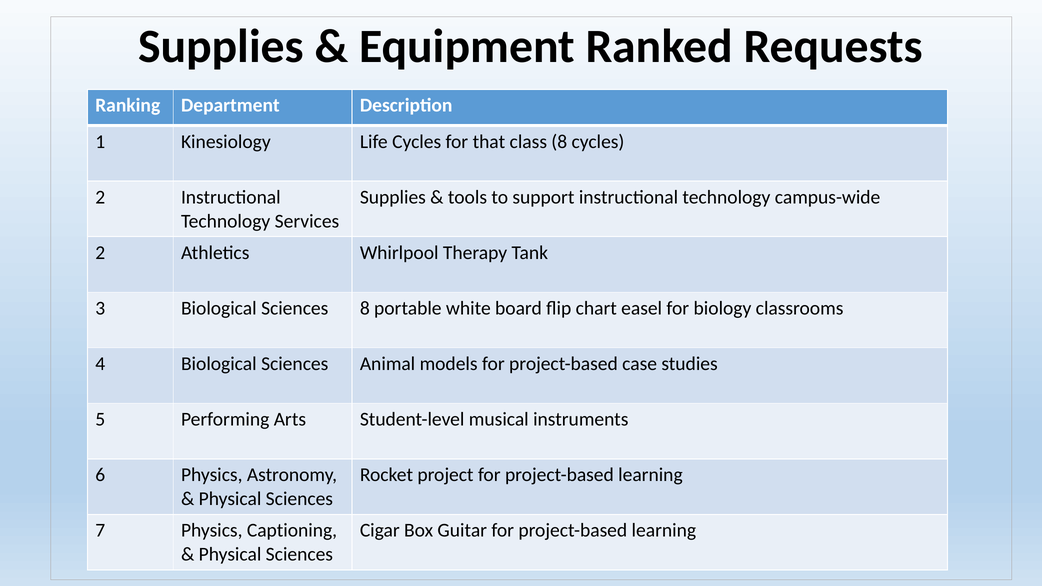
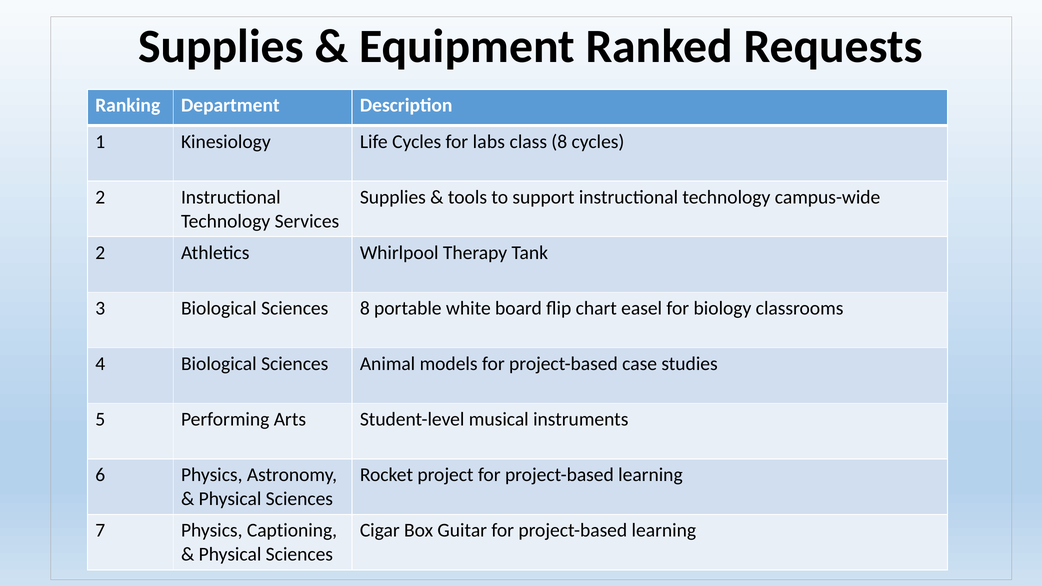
that: that -> labs
